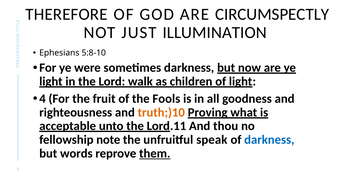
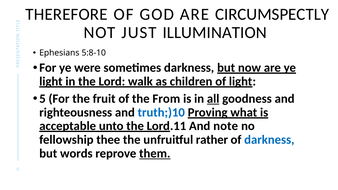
4: 4 -> 5
Fools: Fools -> From
all underline: none -> present
truth;)10 colour: orange -> blue
thou: thou -> note
note: note -> thee
speak: speak -> rather
